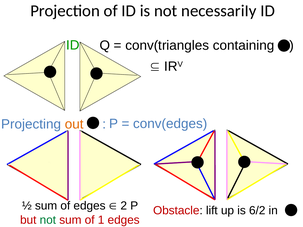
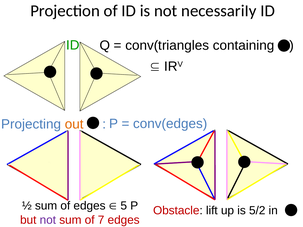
2: 2 -> 5
6/2: 6/2 -> 5/2
not at (48, 220) colour: green -> purple
1: 1 -> 7
